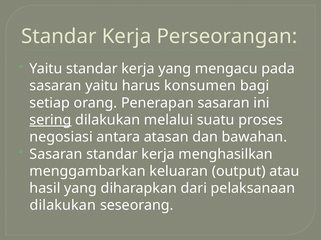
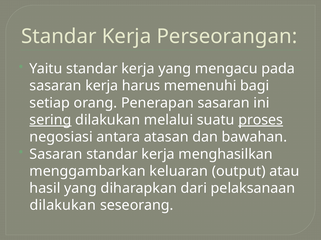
sasaran yaitu: yaitu -> kerja
konsumen: konsumen -> memenuhi
proses underline: none -> present
